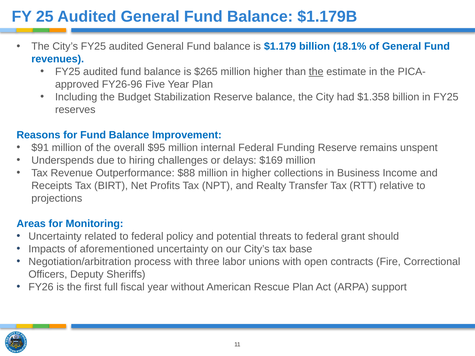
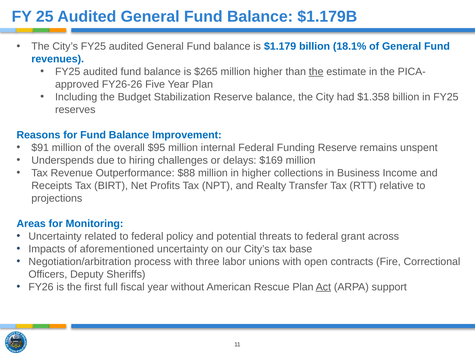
FY26-96: FY26-96 -> FY26-26
should: should -> across
Act underline: none -> present
